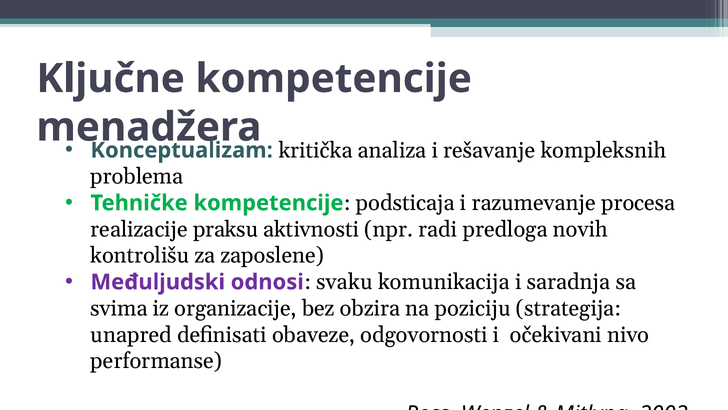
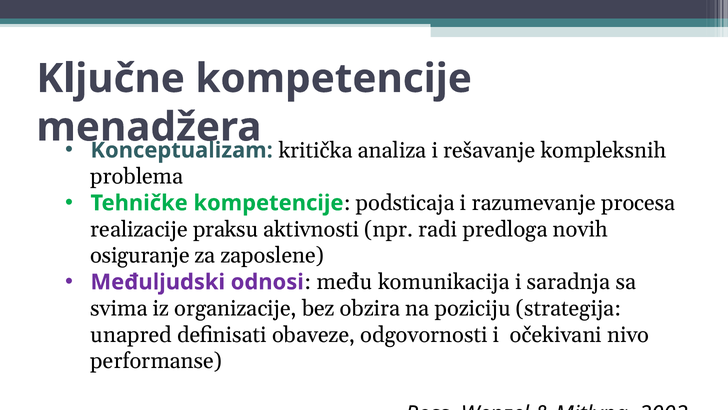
kontrolišu: kontrolišu -> osiguranje
svaku: svaku -> među
